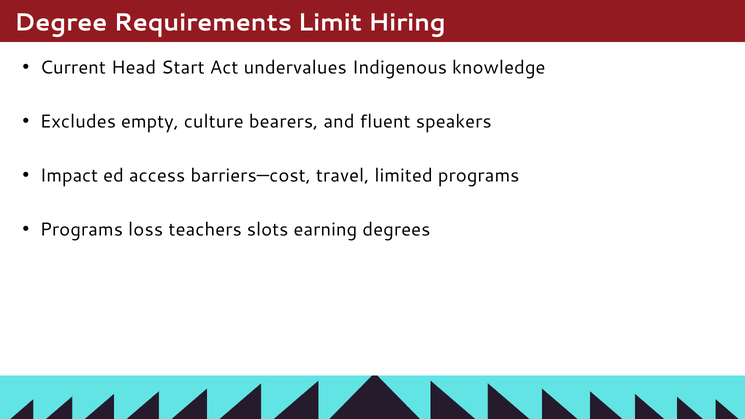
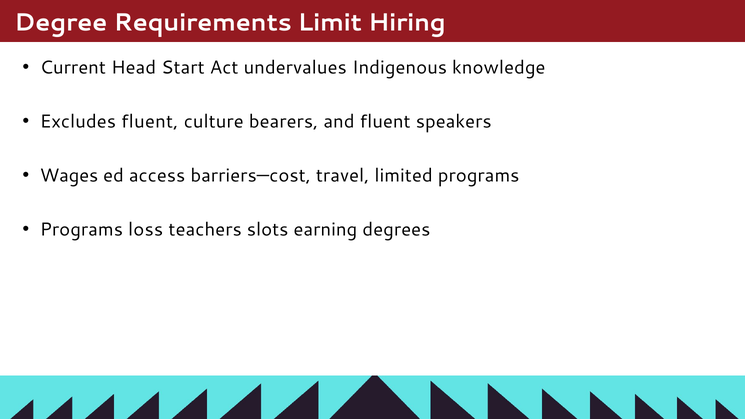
Excludes empty: empty -> fluent
Impact: Impact -> Wages
